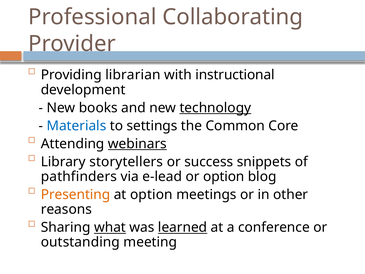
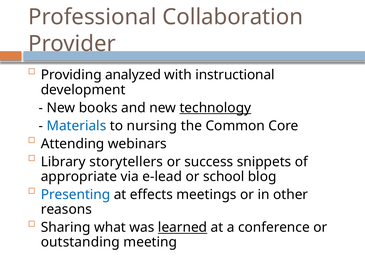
Collaborating: Collaborating -> Collaboration
librarian: librarian -> analyzed
settings: settings -> nursing
webinars underline: present -> none
pathfinders: pathfinders -> appropriate
or option: option -> school
Presenting colour: orange -> blue
at option: option -> effects
what underline: present -> none
